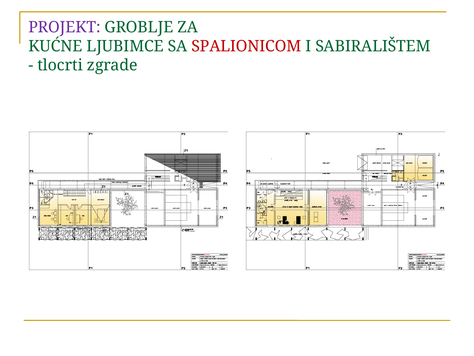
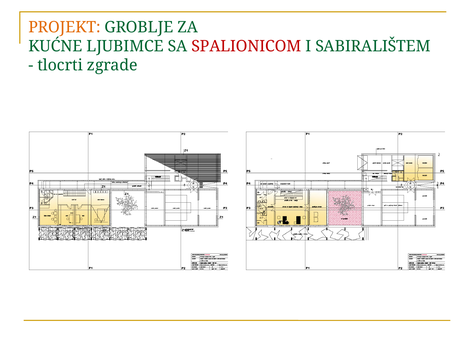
PROJEKT colour: purple -> orange
